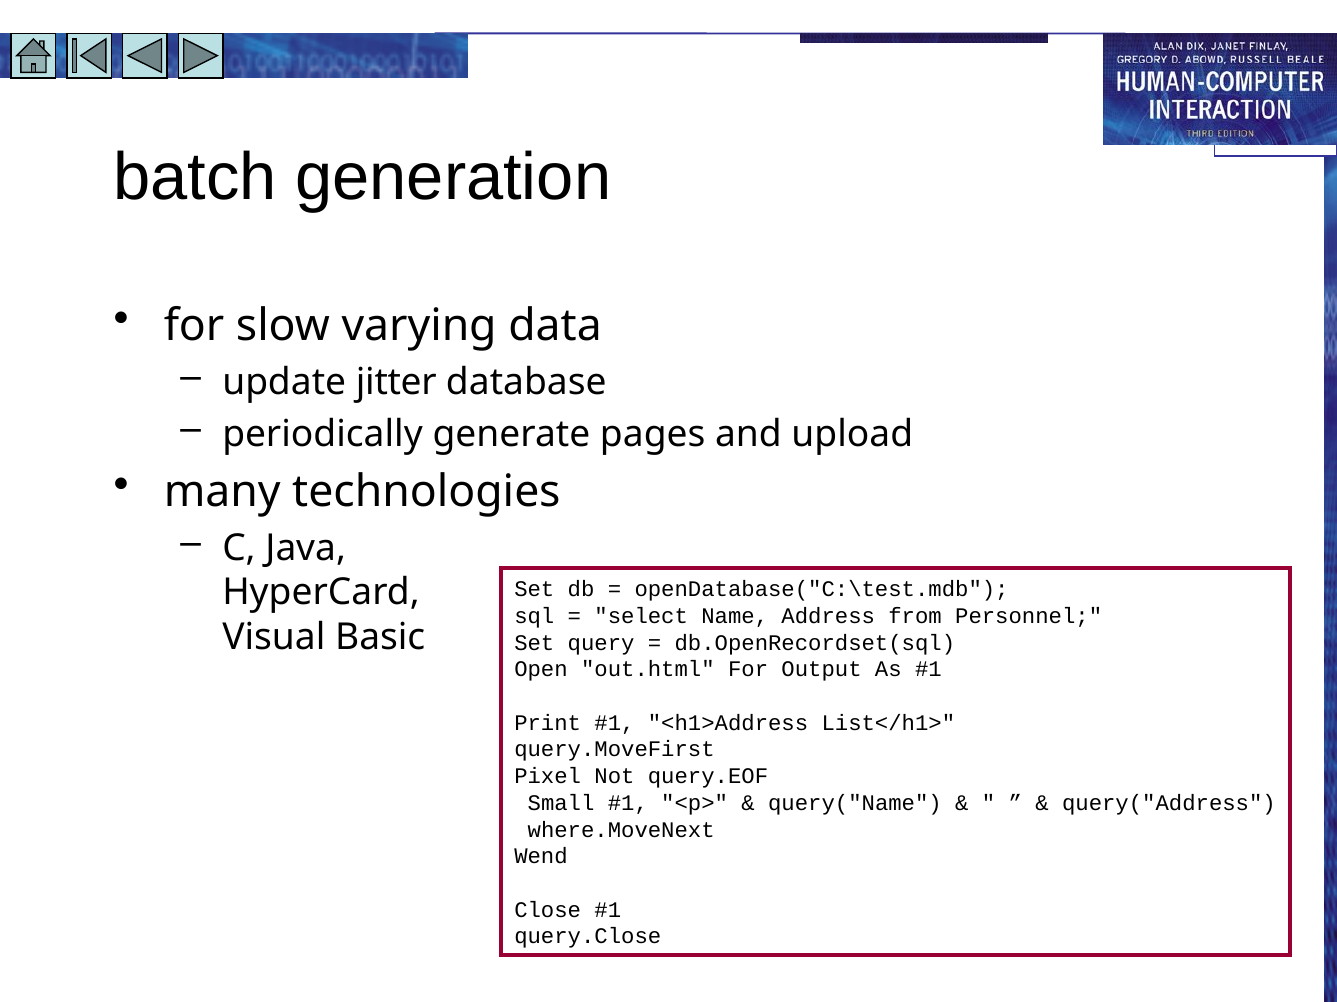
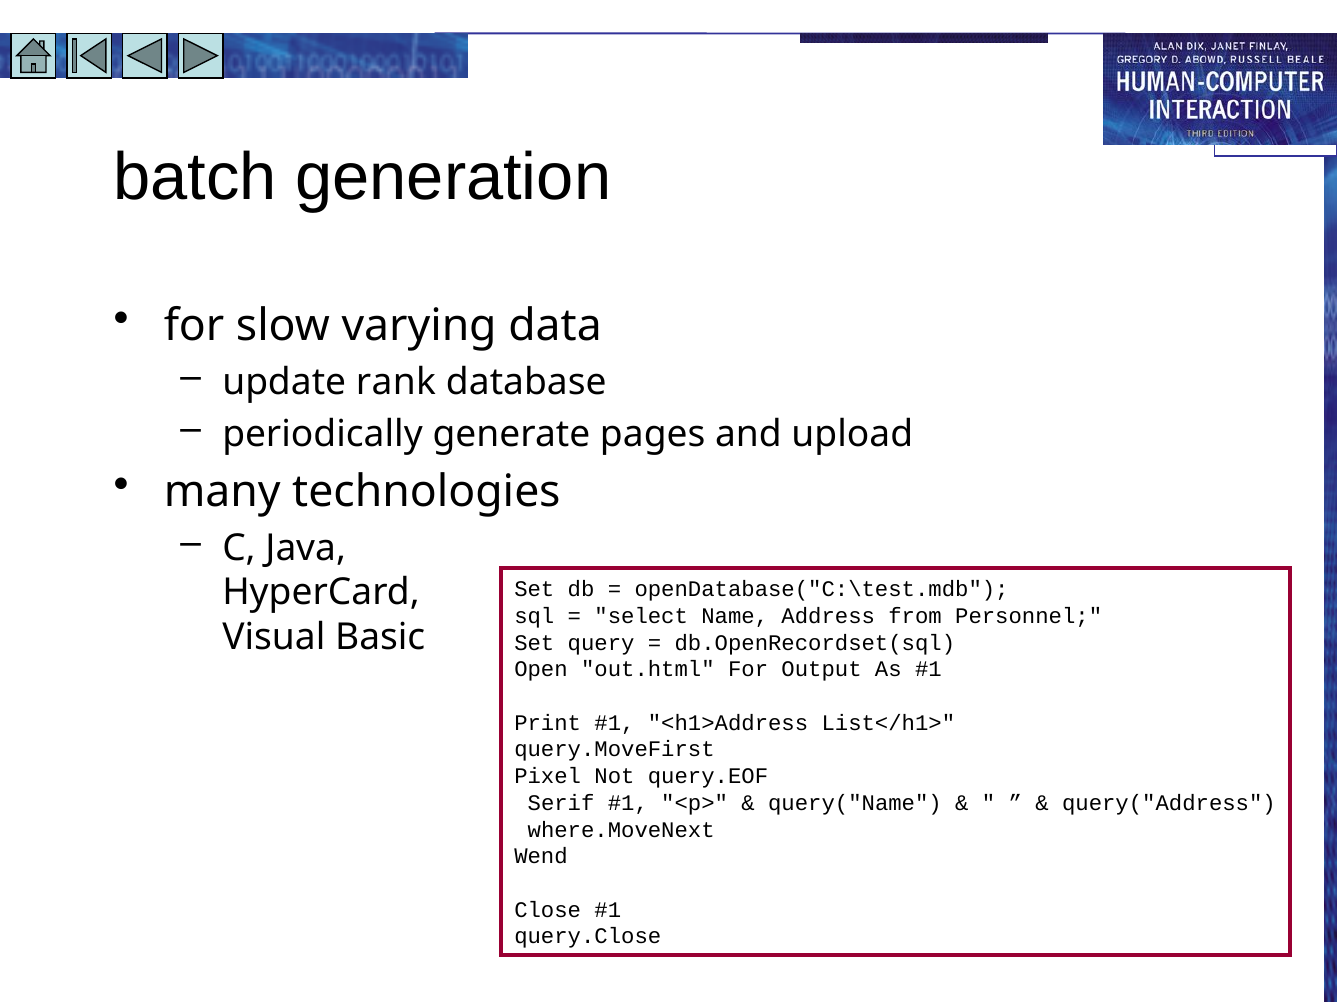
jitter: jitter -> rank
Small: Small -> Serif
